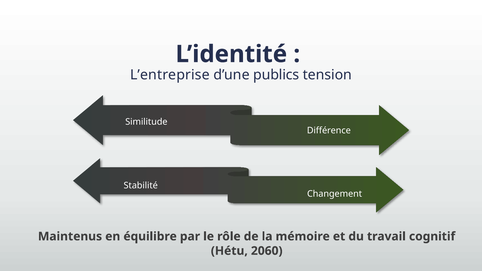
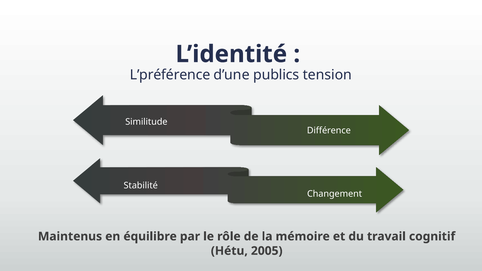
L’entreprise: L’entreprise -> L’préférence
2060: 2060 -> 2005
